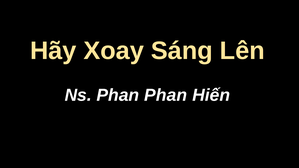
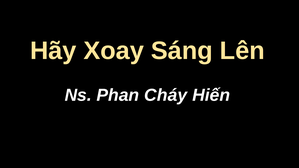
Phan Phan: Phan -> Cháy
